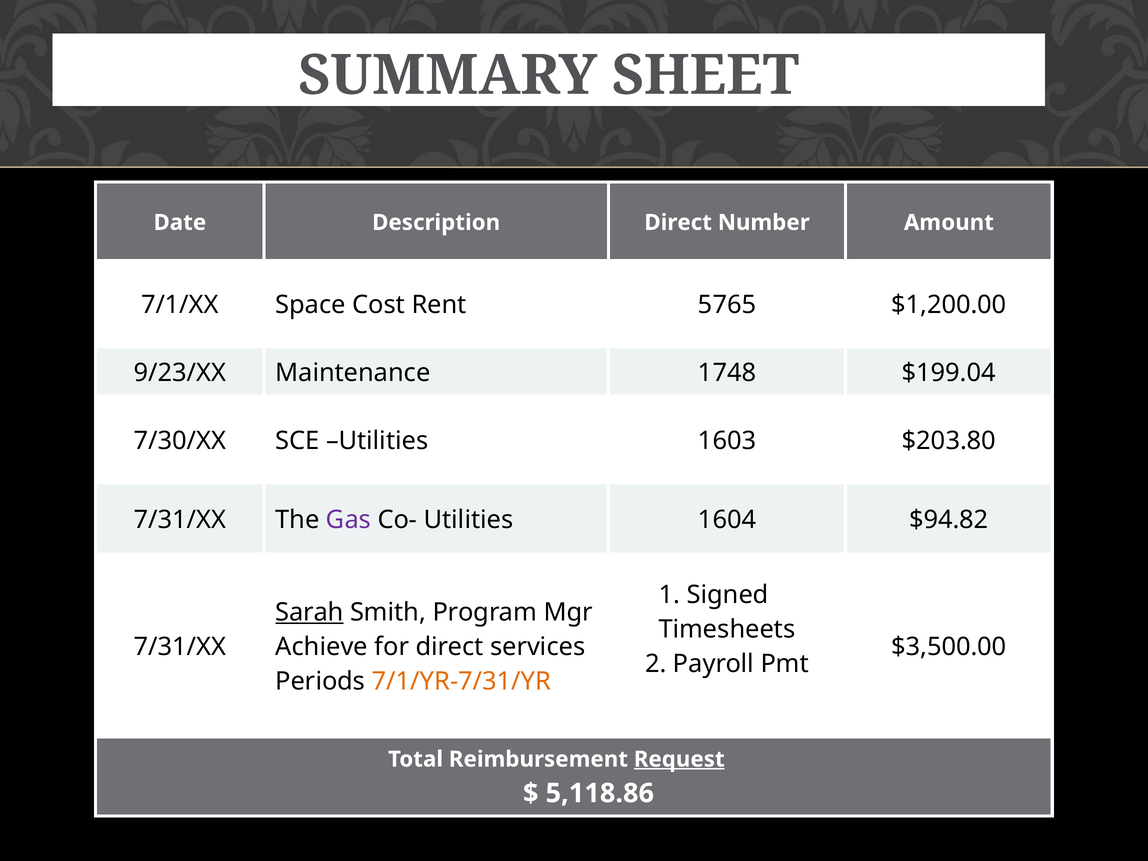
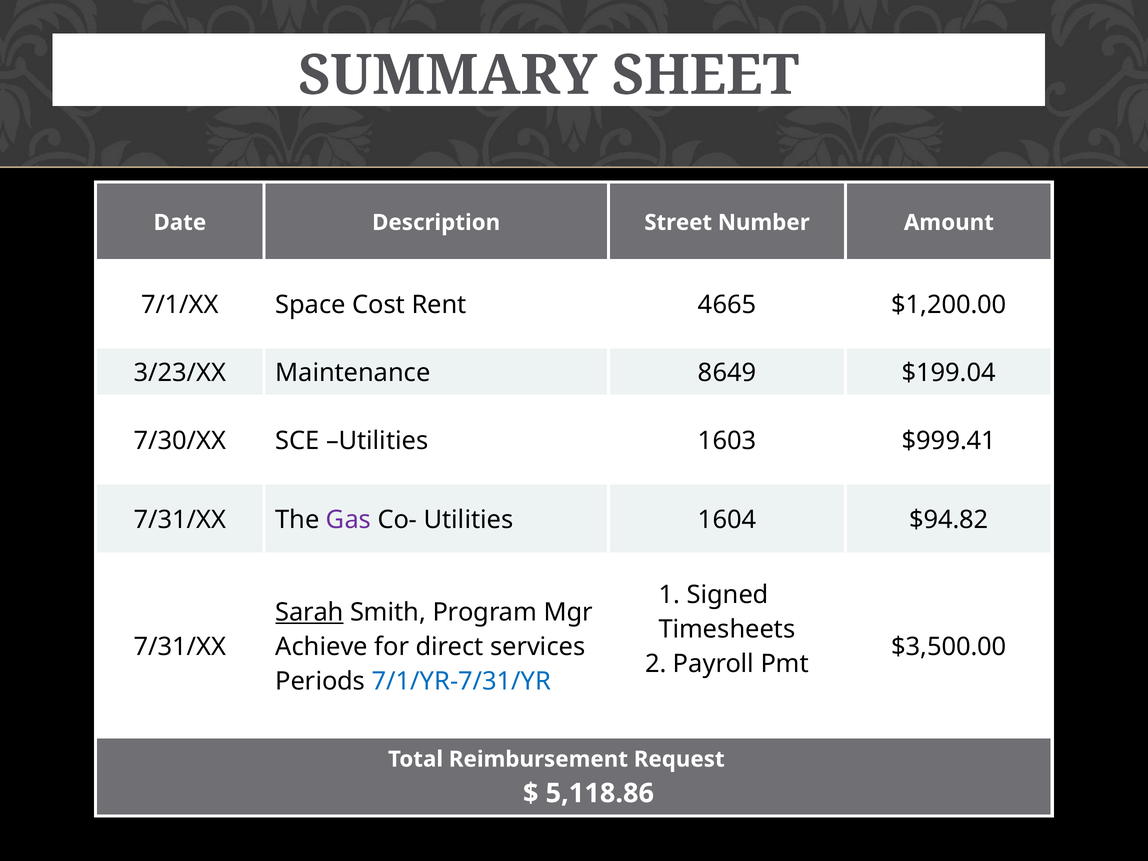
Description Direct: Direct -> Street
5765: 5765 -> 4665
9/23/XX: 9/23/XX -> 3/23/XX
1748: 1748 -> 8649
$203.80: $203.80 -> $999.41
7/1/YR-7/31/YR colour: orange -> blue
Request underline: present -> none
